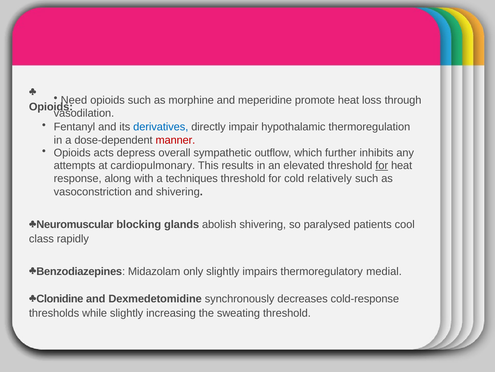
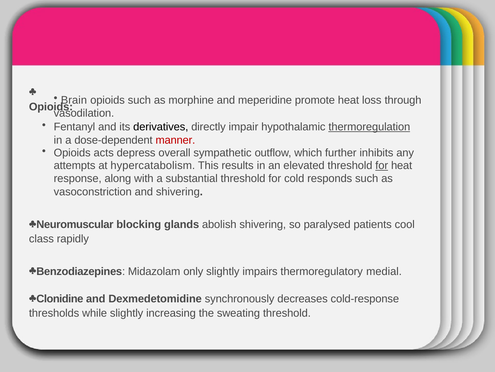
Need: Need -> Brain
derivatives colour: blue -> black
thermoregulation underline: none -> present
cardiopulmonary: cardiopulmonary -> hypercatabolism
techniques: techniques -> substantial
relatively: relatively -> responds
